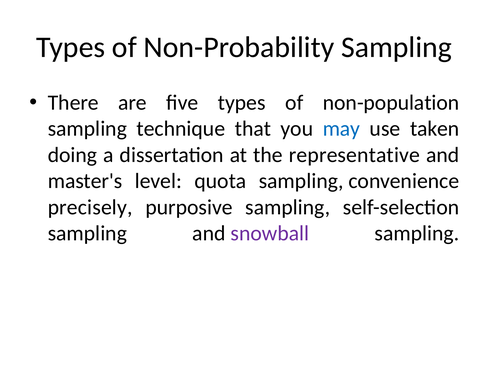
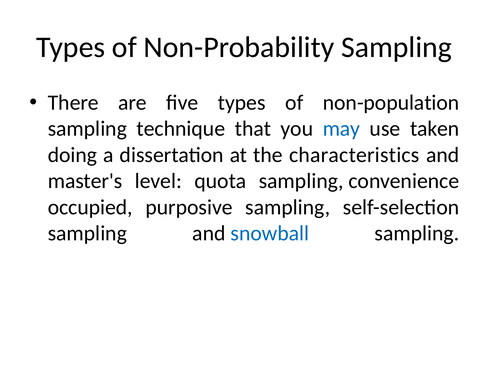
representative: representative -> characteristics
precisely: precisely -> occupied
snowball colour: purple -> blue
